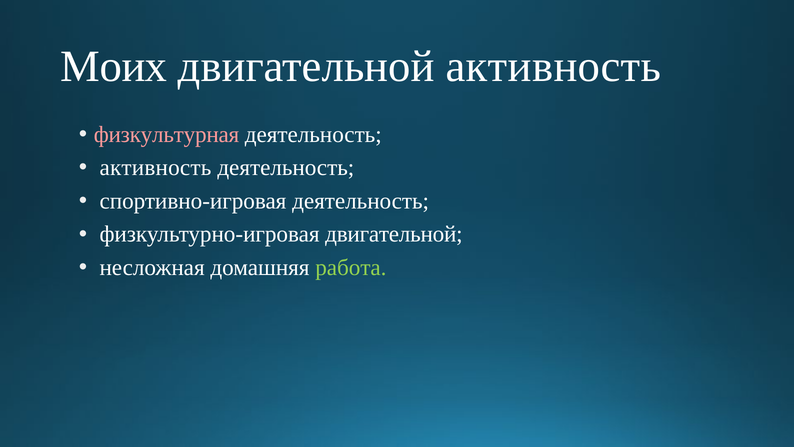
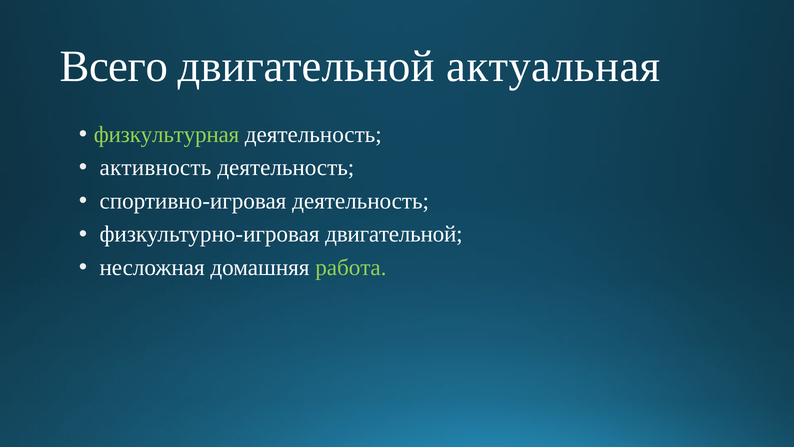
Моих: Моих -> Всего
двигательной активность: активность -> актуальная
физкультурная colour: pink -> light green
